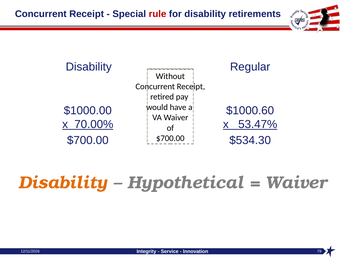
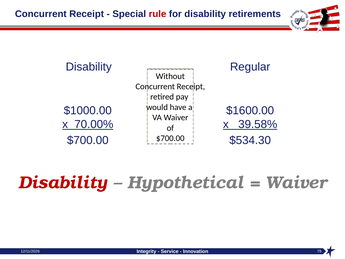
$1000.60: $1000.60 -> $1600.00
53.47%: 53.47% -> 39.58%
Disability at (63, 182) colour: orange -> red
